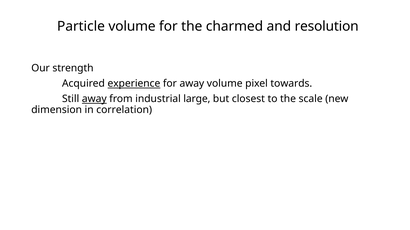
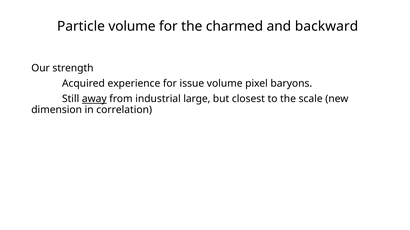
resolution: resolution -> backward
experience underline: present -> none
for away: away -> issue
towards: towards -> baryons
